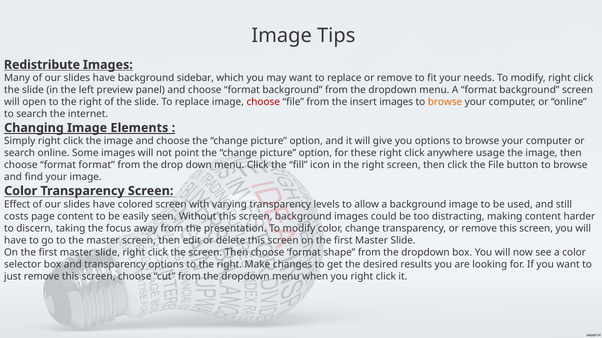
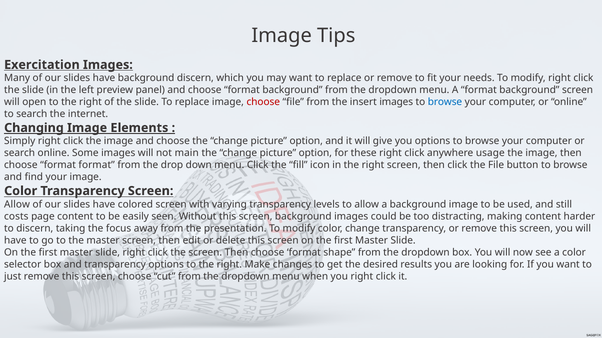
Redistribute: Redistribute -> Exercitation
background sidebar: sidebar -> discern
browse at (445, 102) colour: orange -> blue
point: point -> main
Effect at (17, 205): Effect -> Allow
